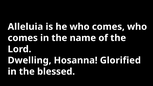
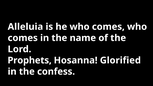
Dwelling: Dwelling -> Prophets
blessed: blessed -> confess
